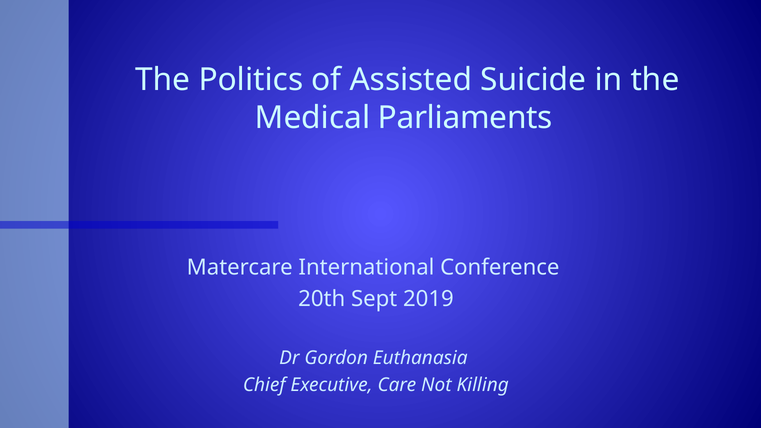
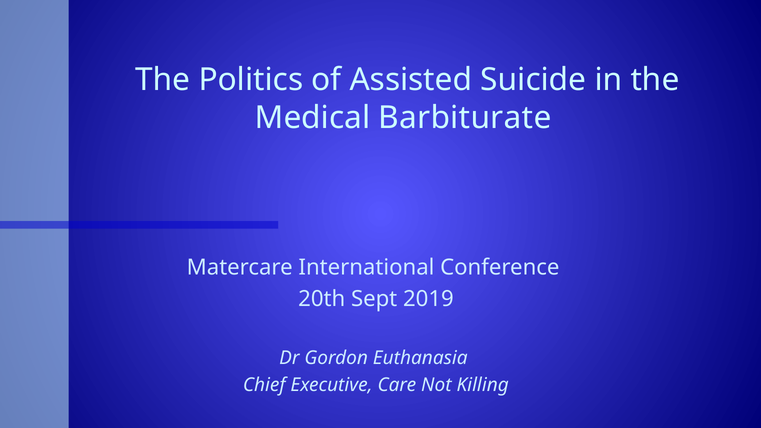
Parliaments: Parliaments -> Barbiturate
